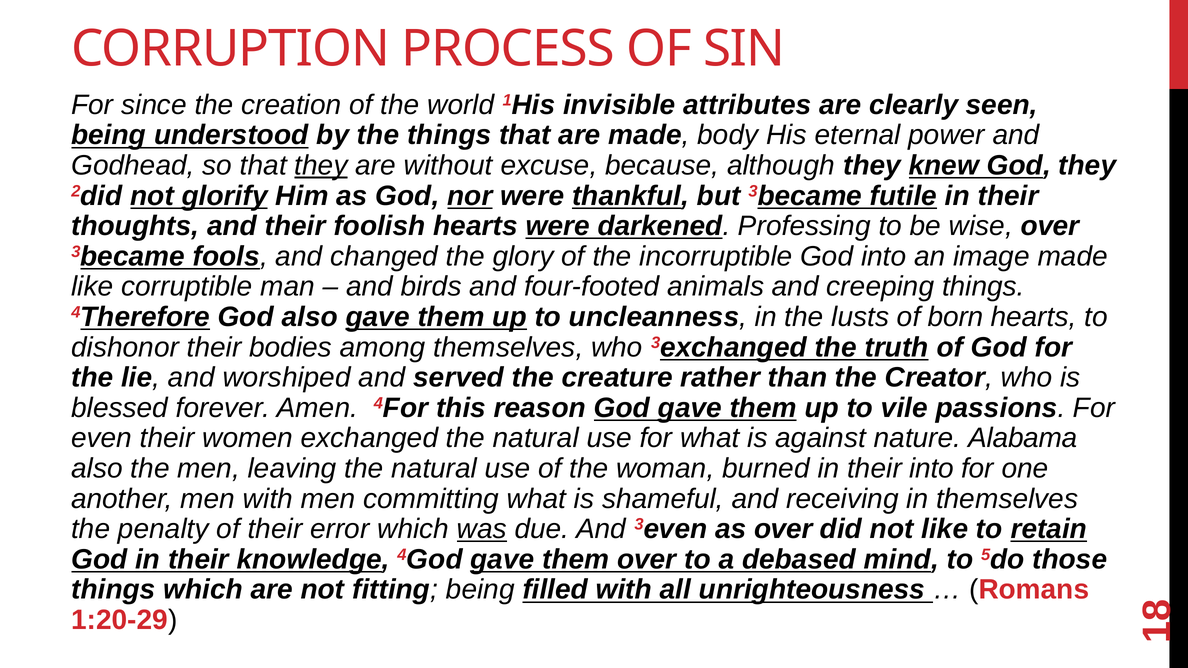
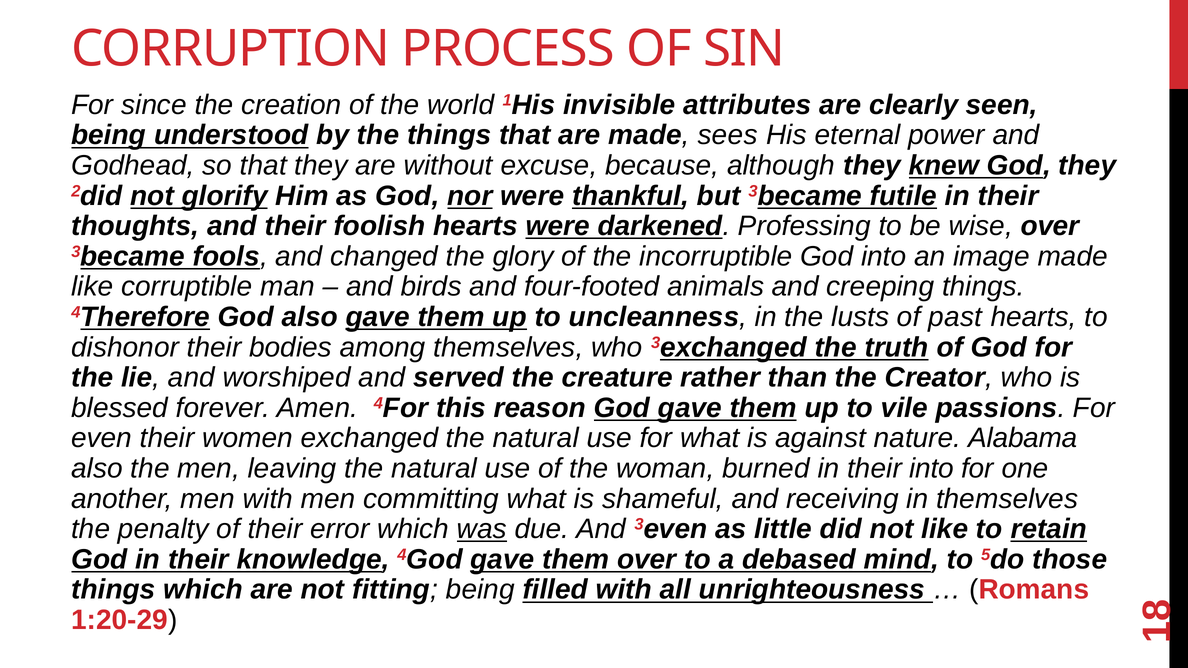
body: body -> sees
they at (321, 166) underline: present -> none
born: born -> past
as over: over -> little
